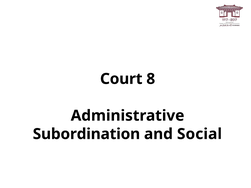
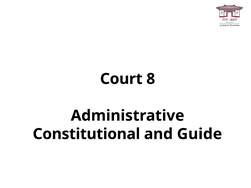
Subordination: Subordination -> Constitutional
Social: Social -> Guide
